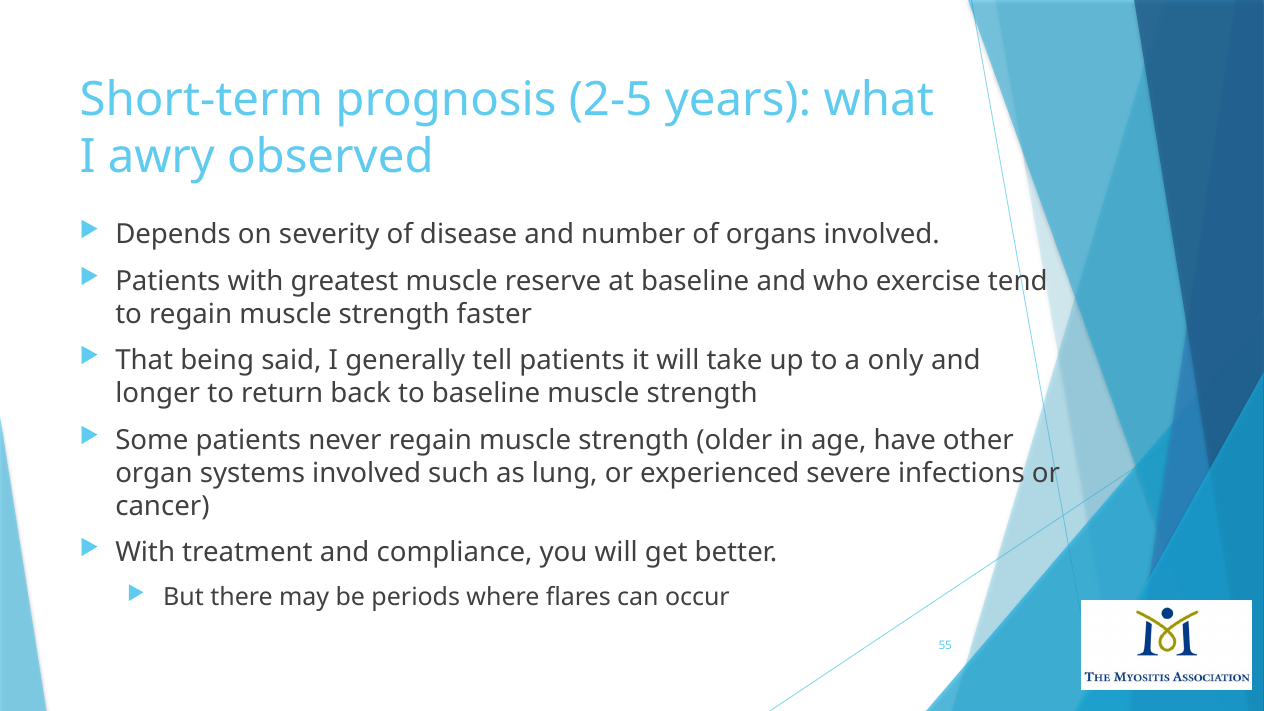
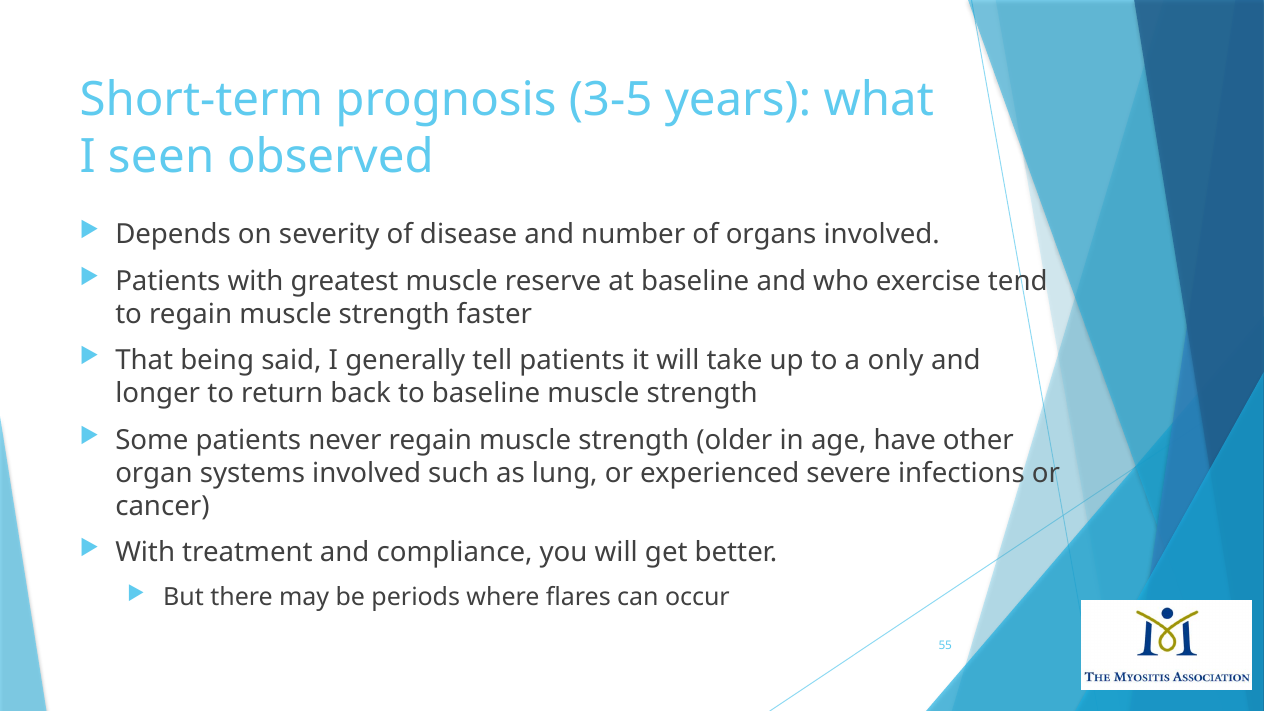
2-5: 2-5 -> 3-5
awry: awry -> seen
